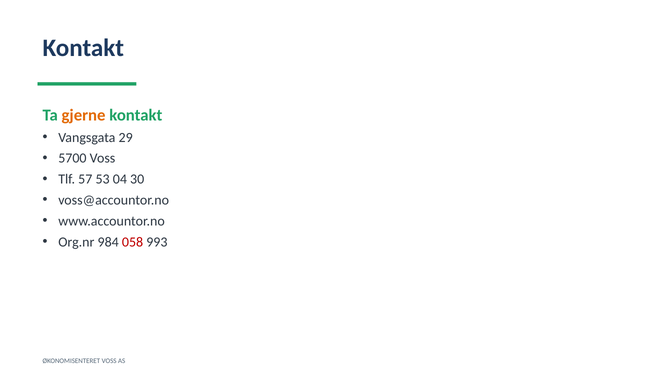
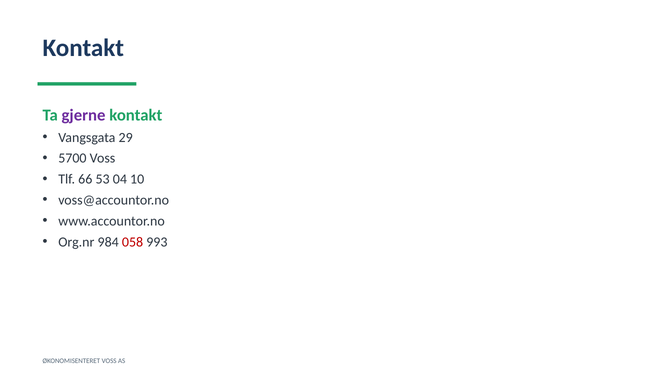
gjerne colour: orange -> purple
57: 57 -> 66
30: 30 -> 10
